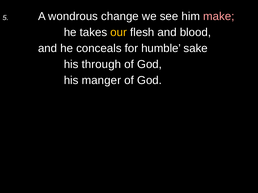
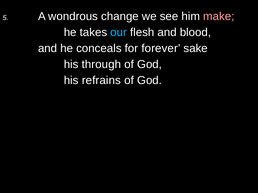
our colour: yellow -> light blue
humble: humble -> forever
manger: manger -> refrains
